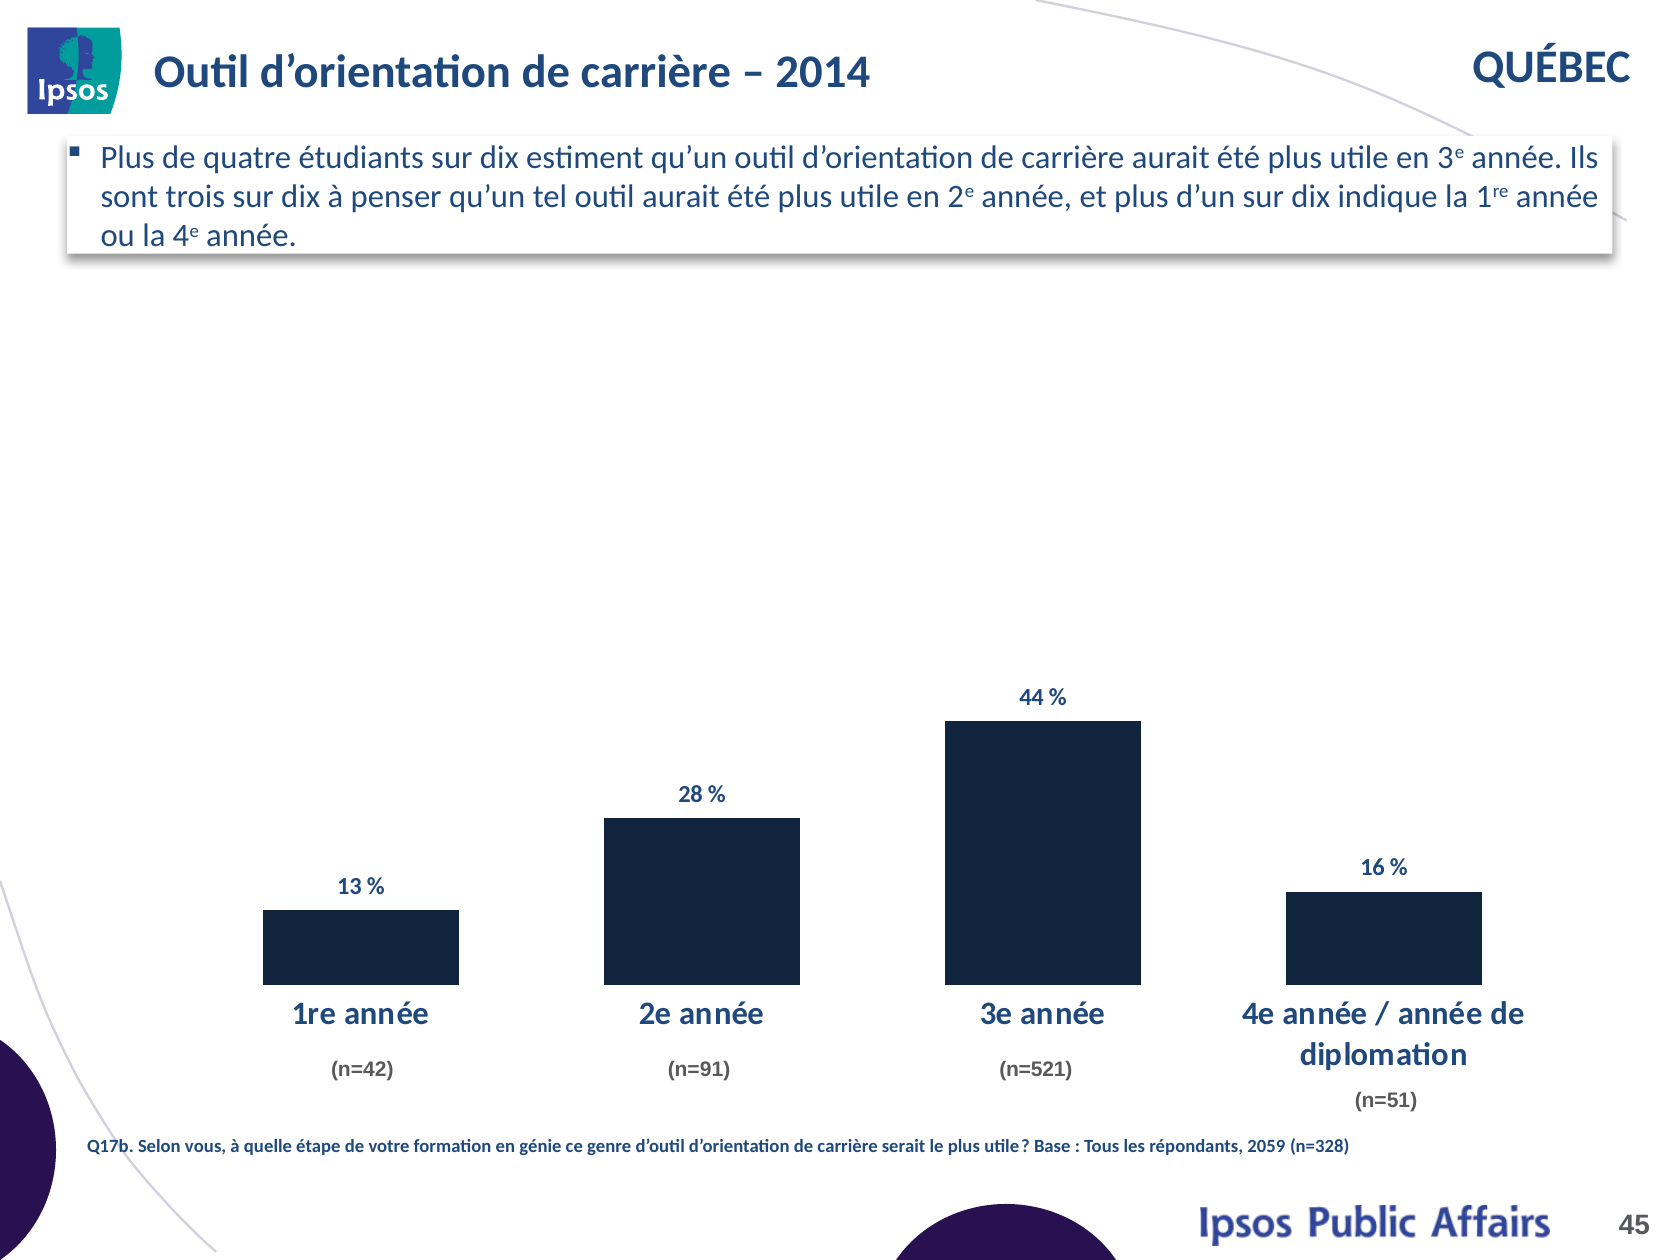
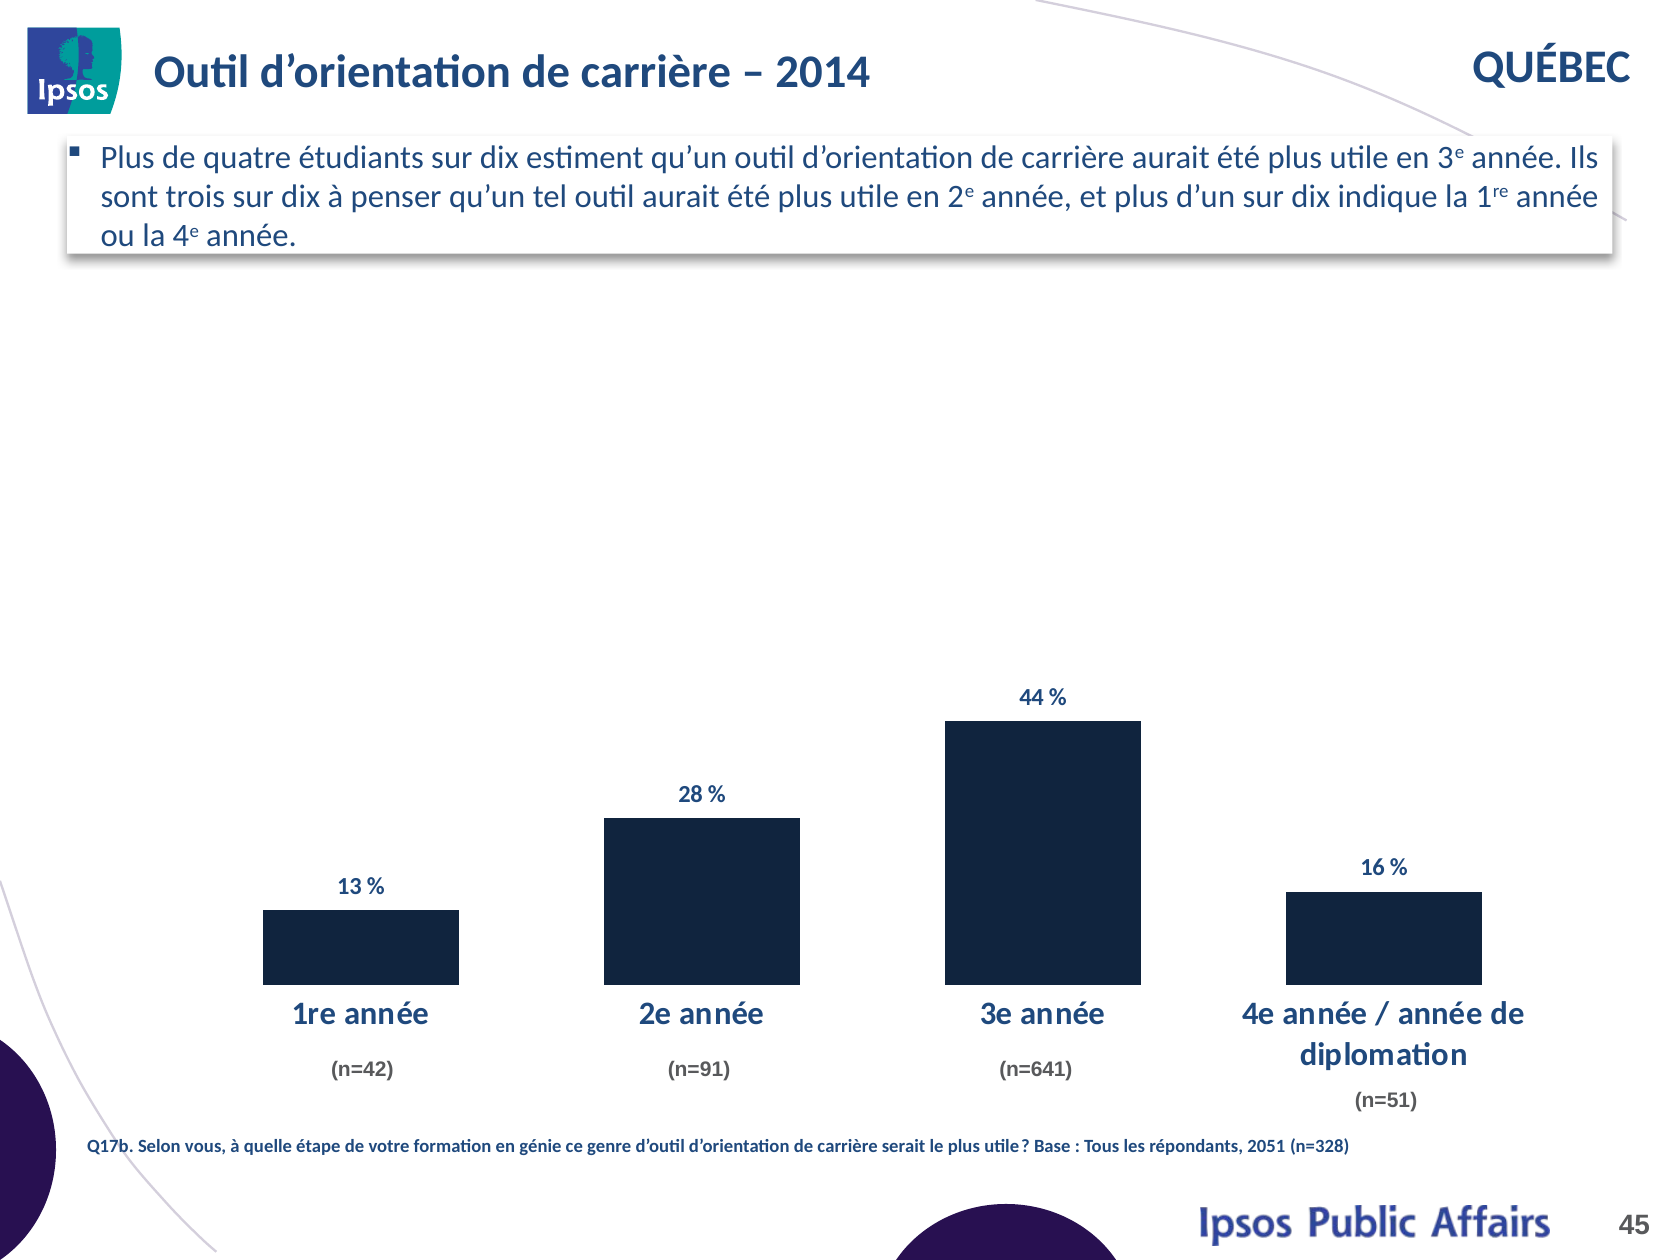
n=521: n=521 -> n=641
2059: 2059 -> 2051
